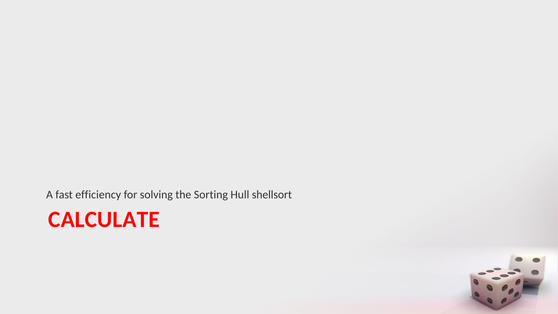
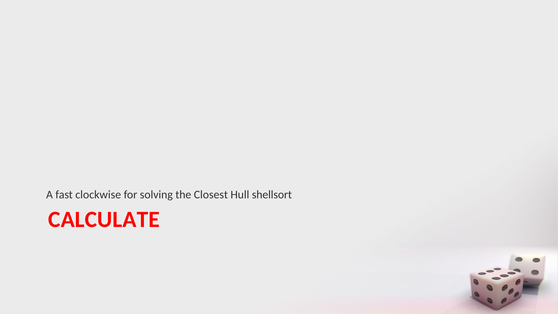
efficiency: efficiency -> clockwise
Sorting: Sorting -> Closest
